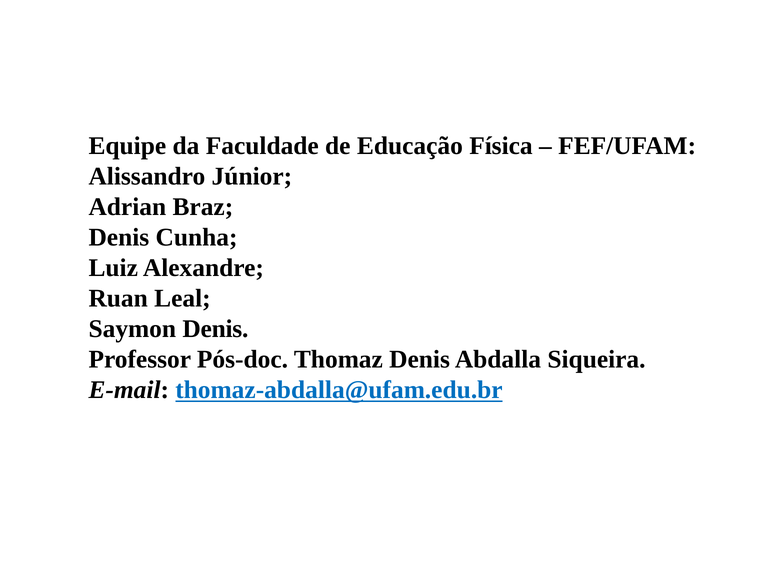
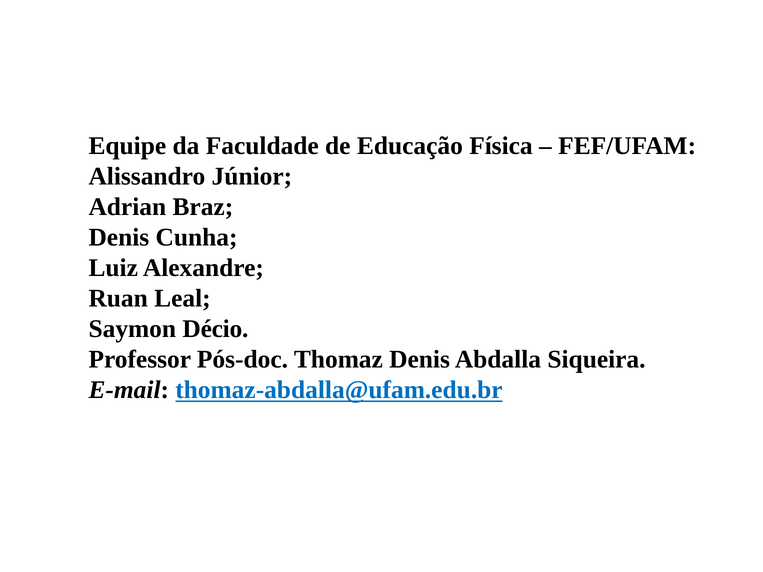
Saymon Denis: Denis -> Décio
